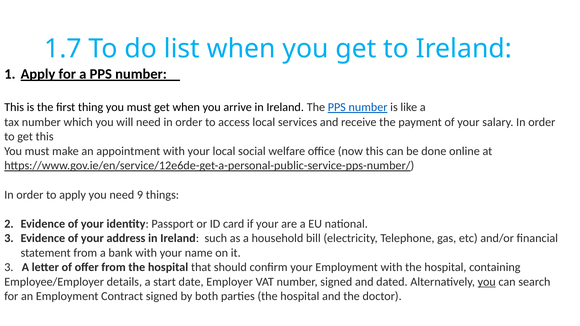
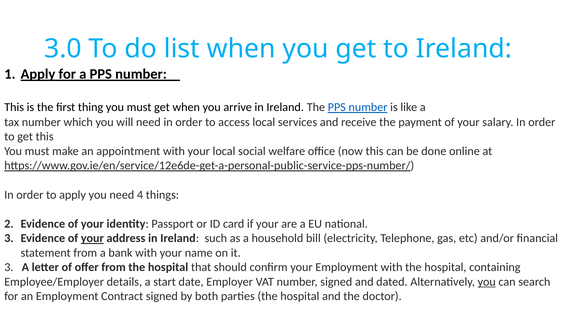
1.7: 1.7 -> 3.0
9: 9 -> 4
your at (92, 239) underline: none -> present
